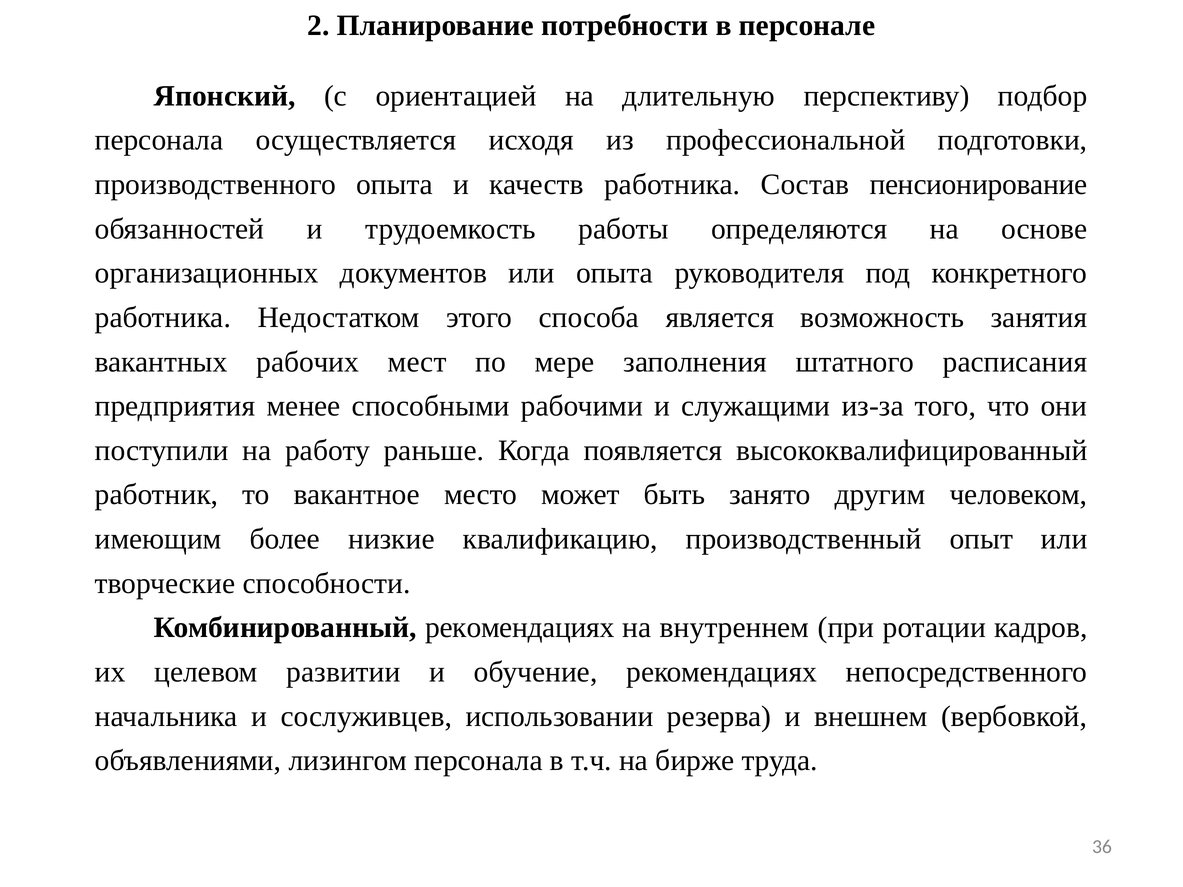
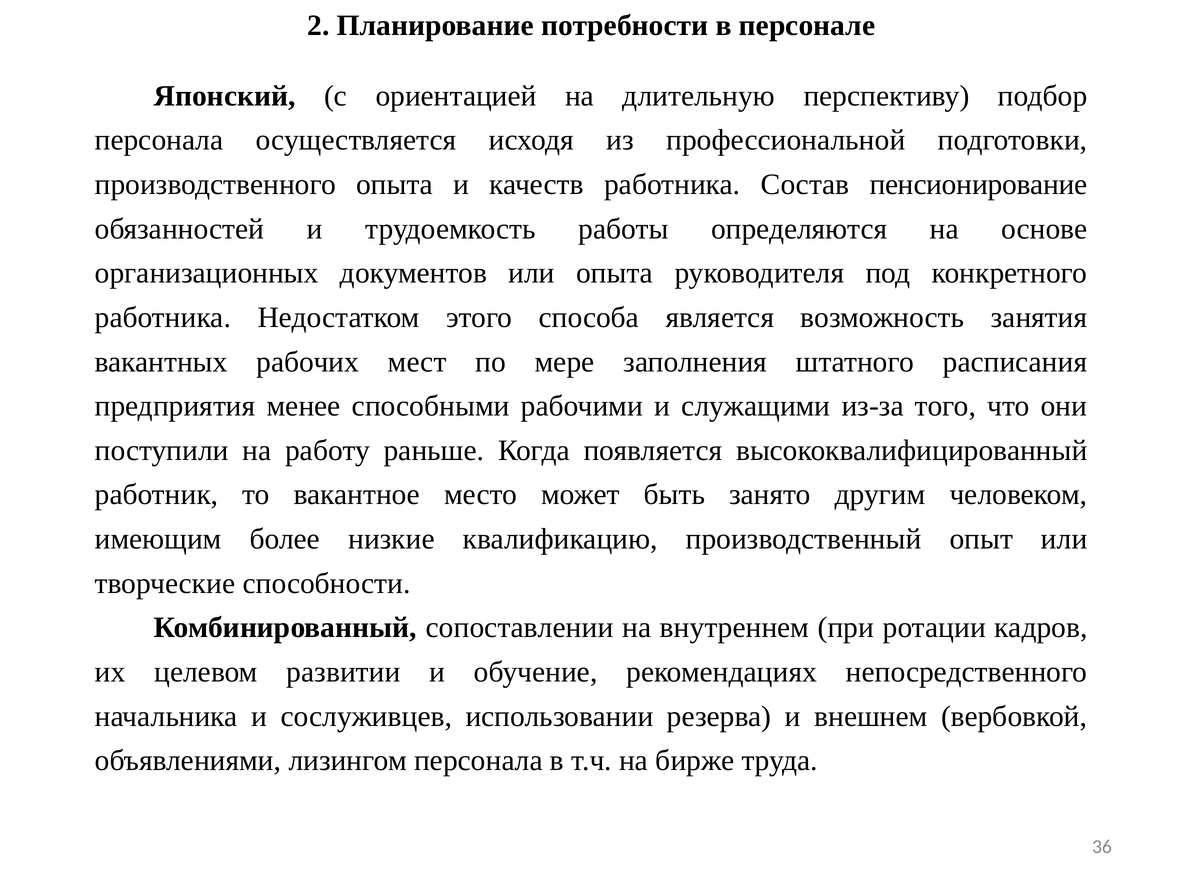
Комбинированный рекомендациях: рекомендациях -> сопоставлении
